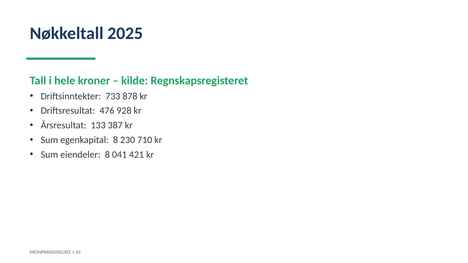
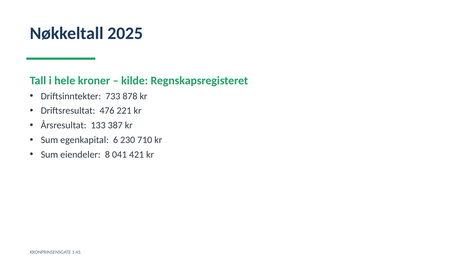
928: 928 -> 221
egenkapital 8: 8 -> 6
